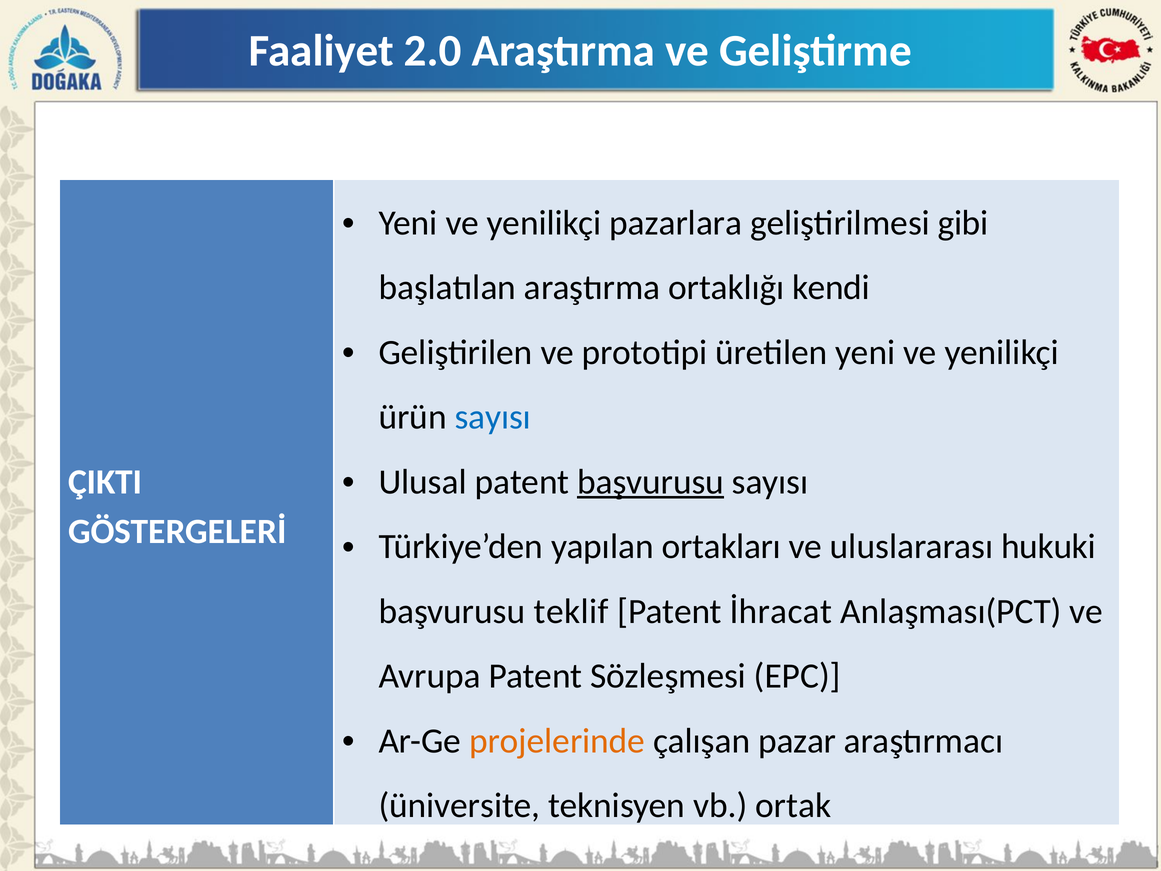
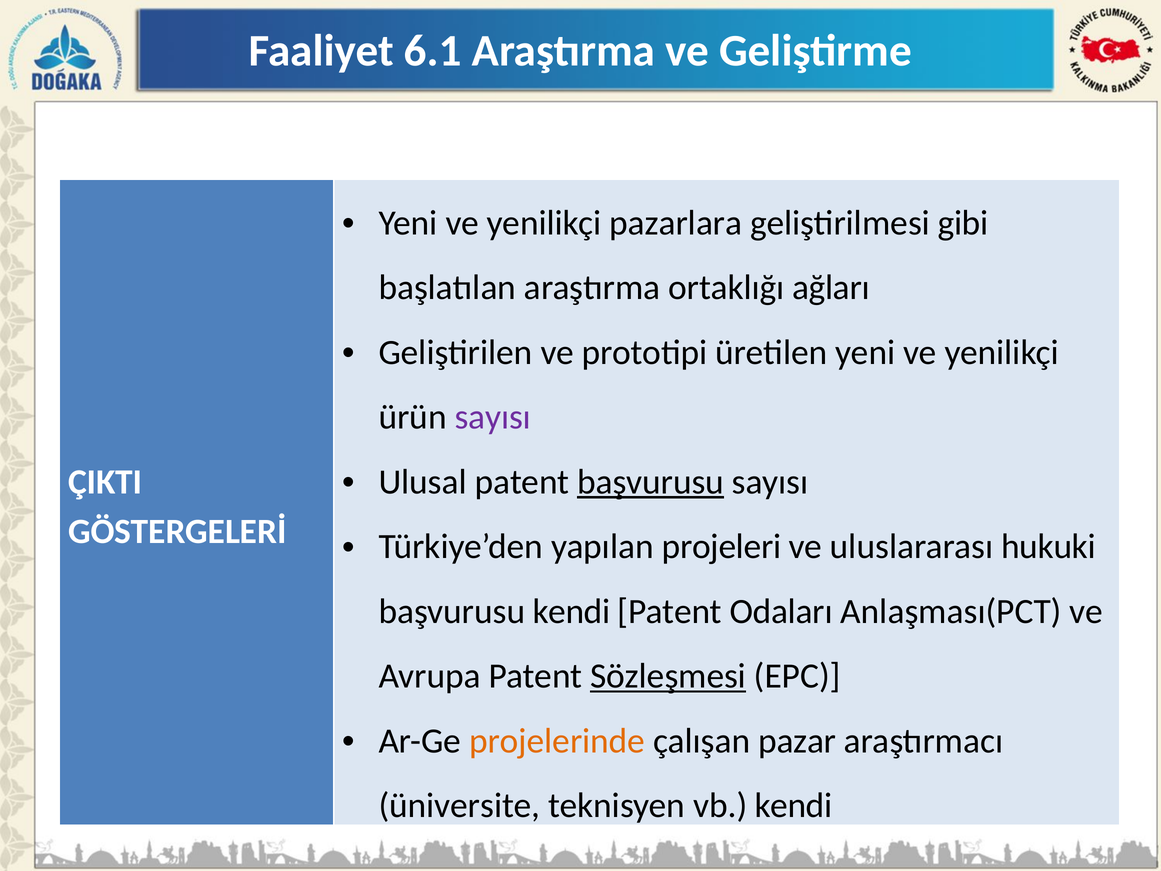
2.0: 2.0 -> 6.1
kendi: kendi -> ağları
sayısı at (493, 417) colour: blue -> purple
ortakları: ortakları -> projeleri
başvurusu teklif: teklif -> kendi
İhracat: İhracat -> Odaları
Sözleşmesi underline: none -> present
vb ortak: ortak -> kendi
